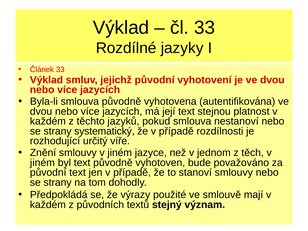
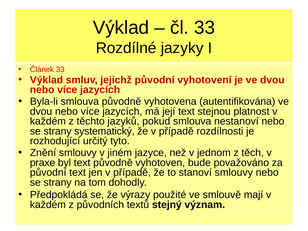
víře: víře -> tyto
jiném at (42, 163): jiném -> praxe
